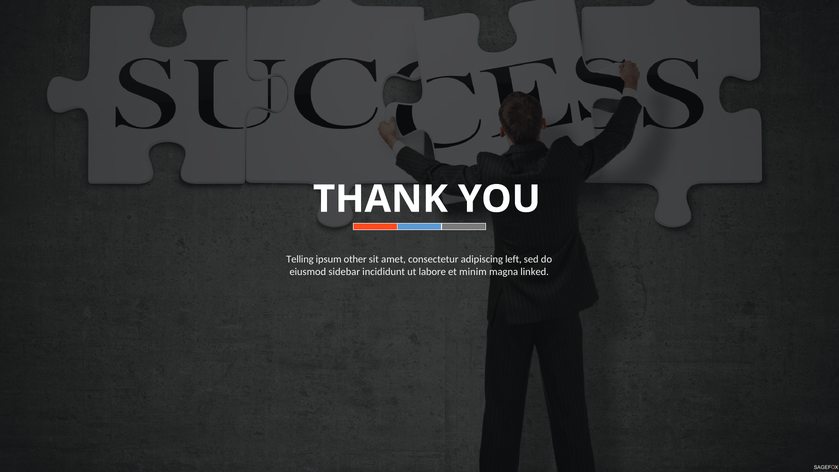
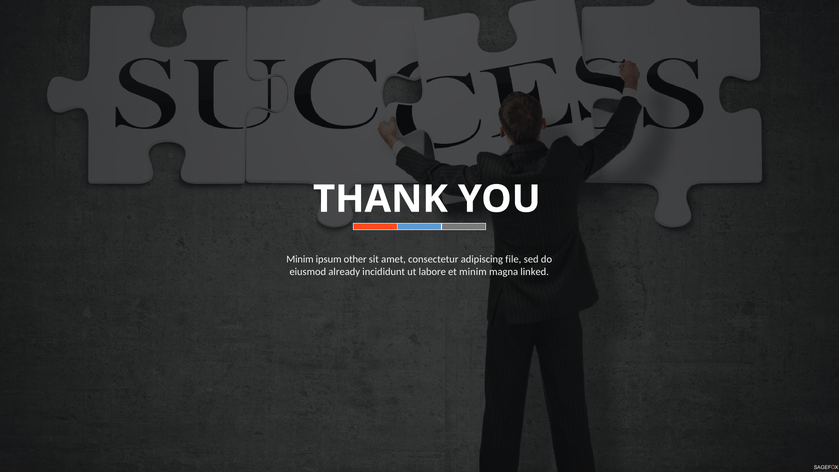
Telling at (300, 259): Telling -> Minim
left: left -> file
sidebar: sidebar -> already
